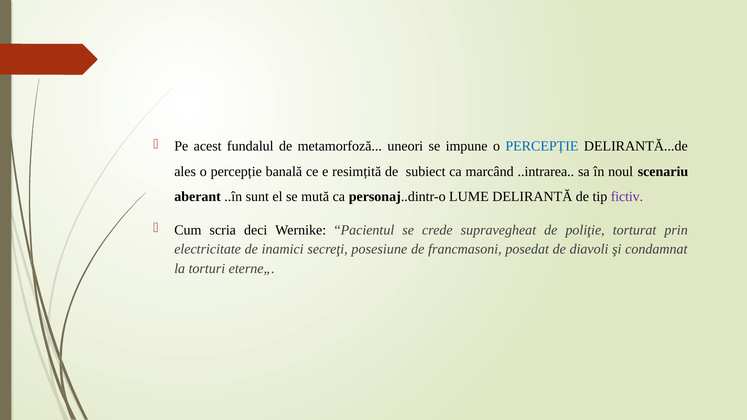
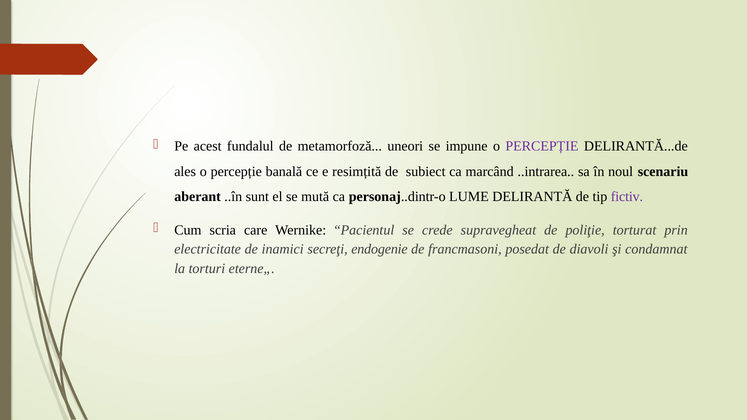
PERCEPȚIE at (542, 146) colour: blue -> purple
deci: deci -> care
posesiune: posesiune -> endogenie
